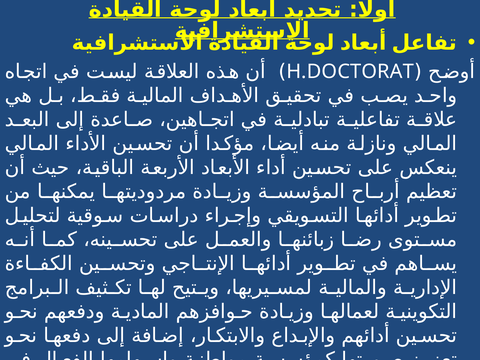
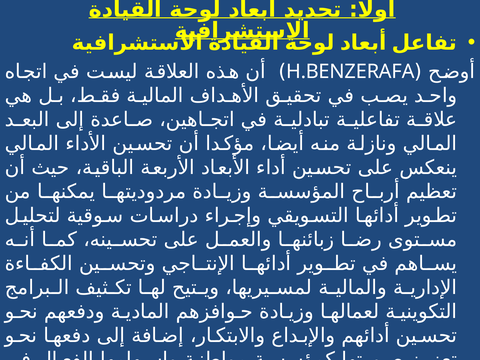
H.DOCTORAT: H.DOCTORAT -> H.BENZERAFA
